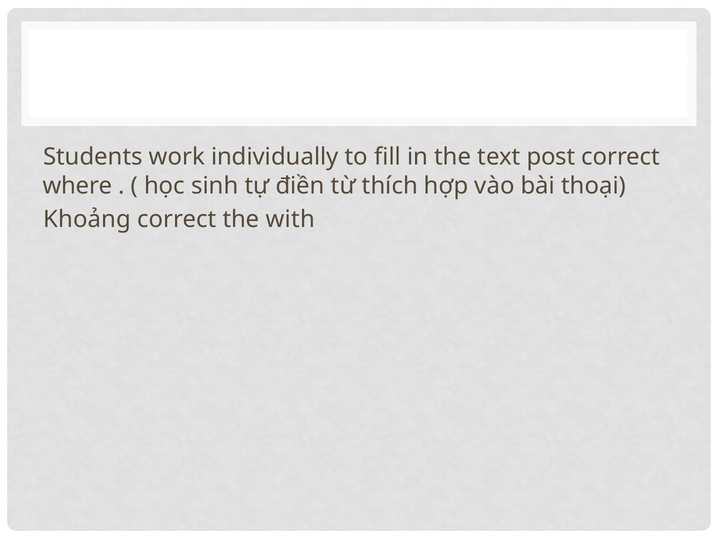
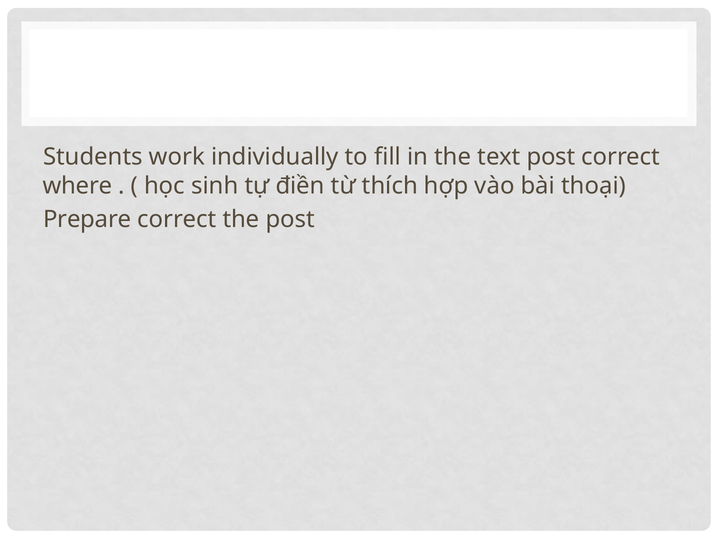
Khoảng: Khoảng -> Prepare
the with: with -> post
